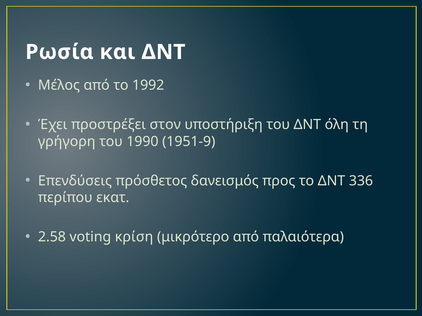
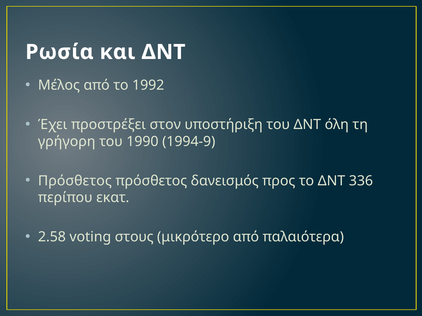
1951-9: 1951-9 -> 1994-9
Επενδύσεις at (75, 181): Επενδύσεις -> Πρόσθετος
κρίση: κρίση -> στους
